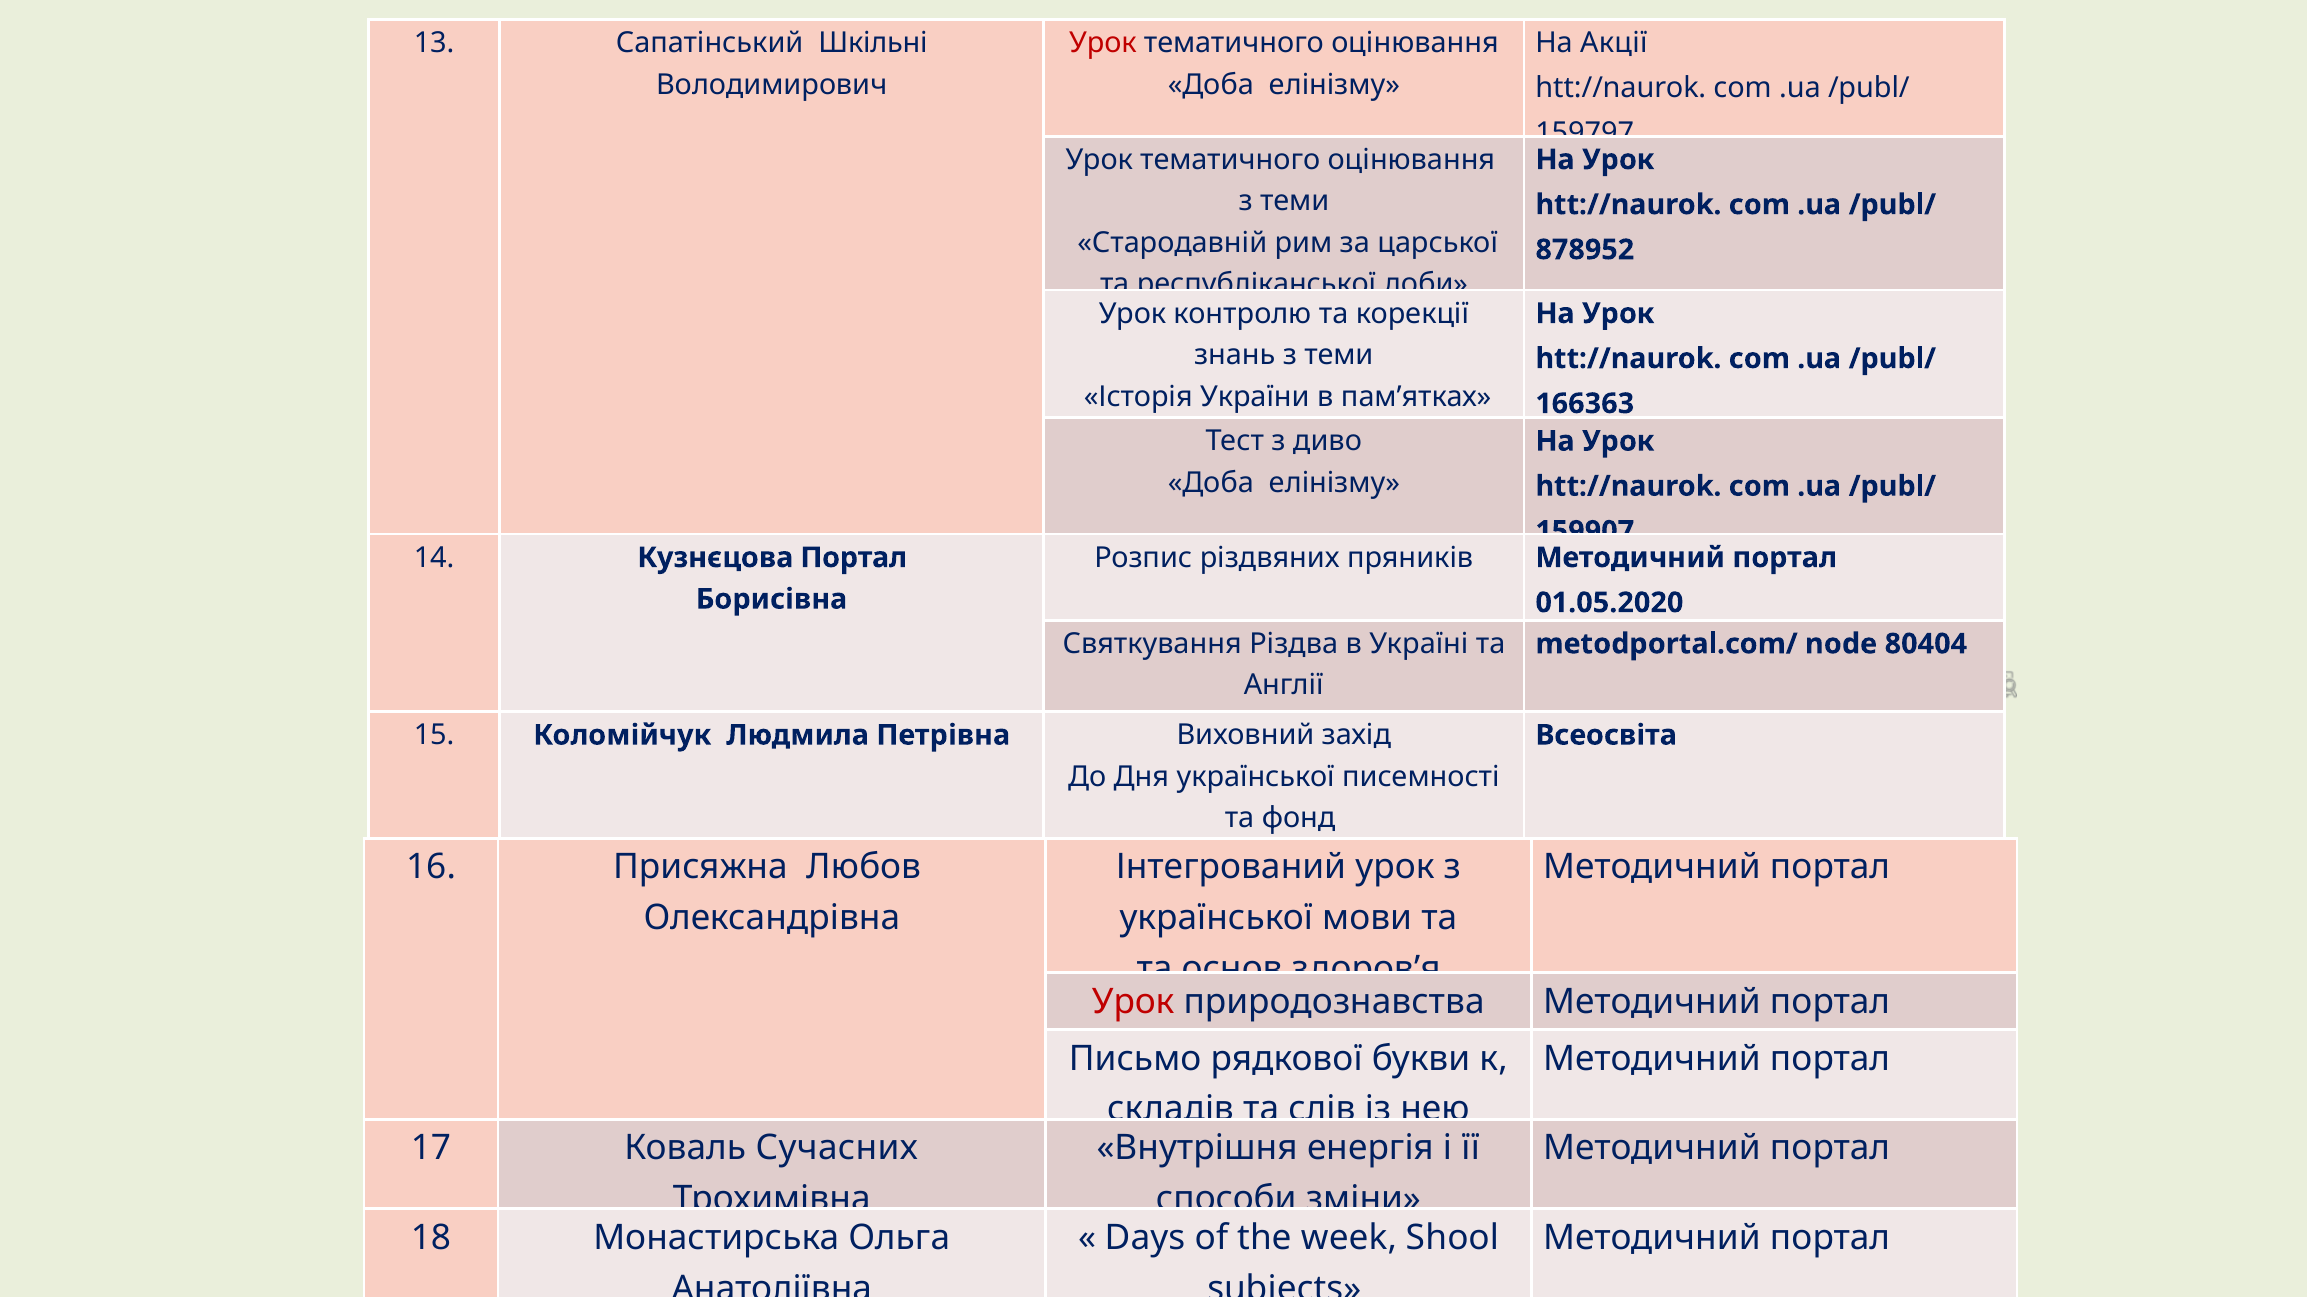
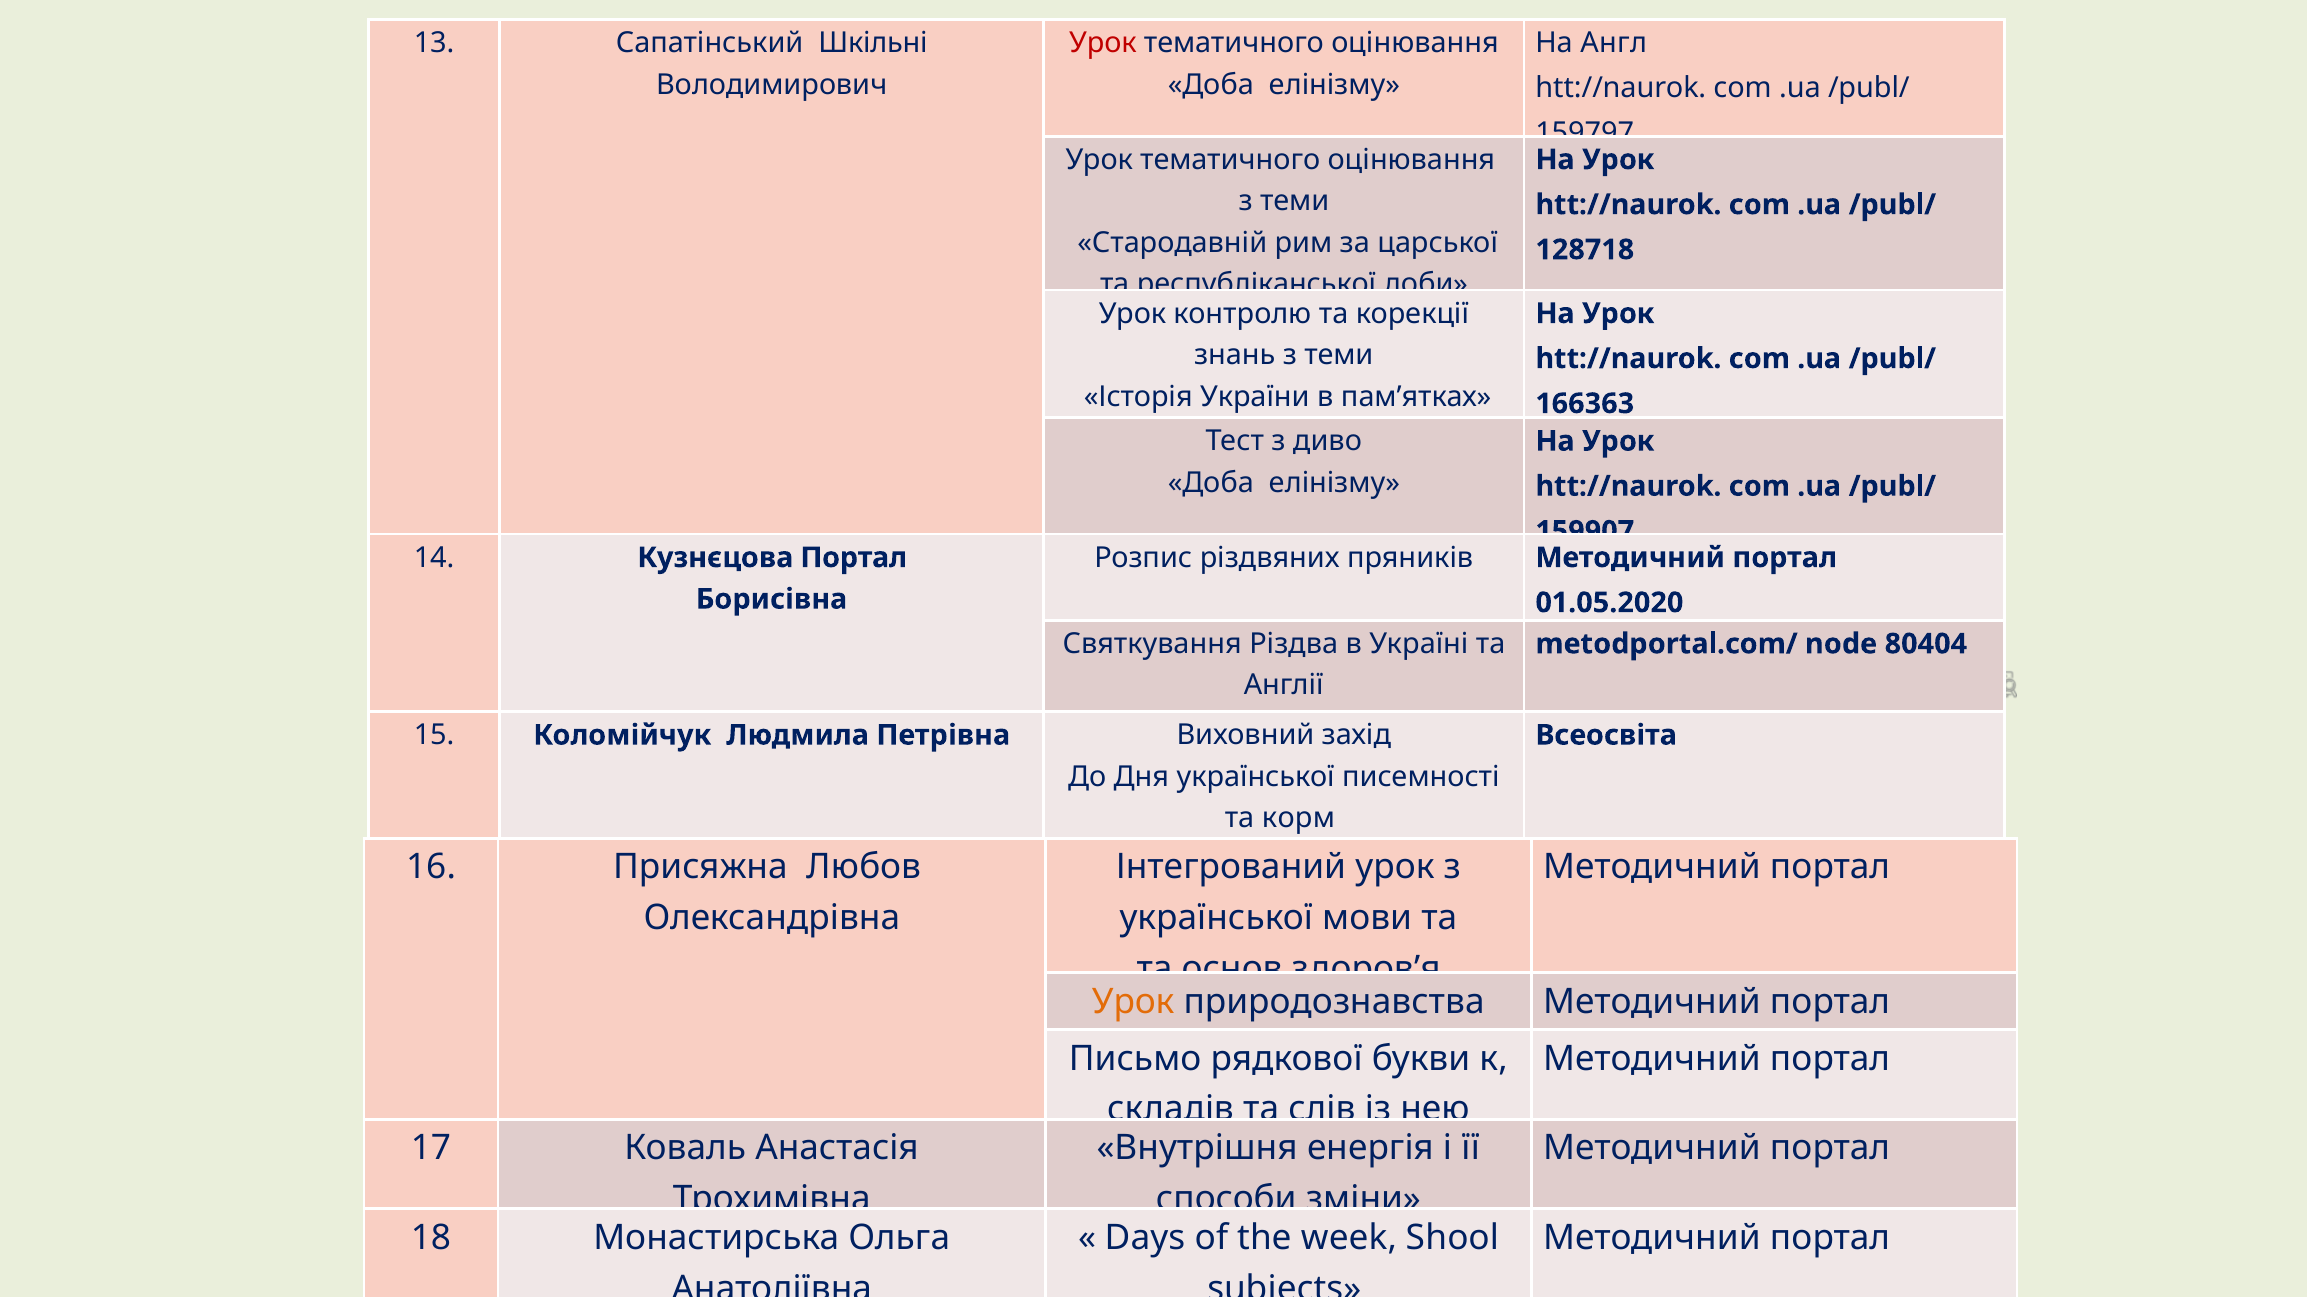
Акції: Акції -> Англ
878952: 878952 -> 128718
фонд: фонд -> корм
Урок at (1133, 1002) colour: red -> orange
Сучасних: Сучасних -> Анастасія
